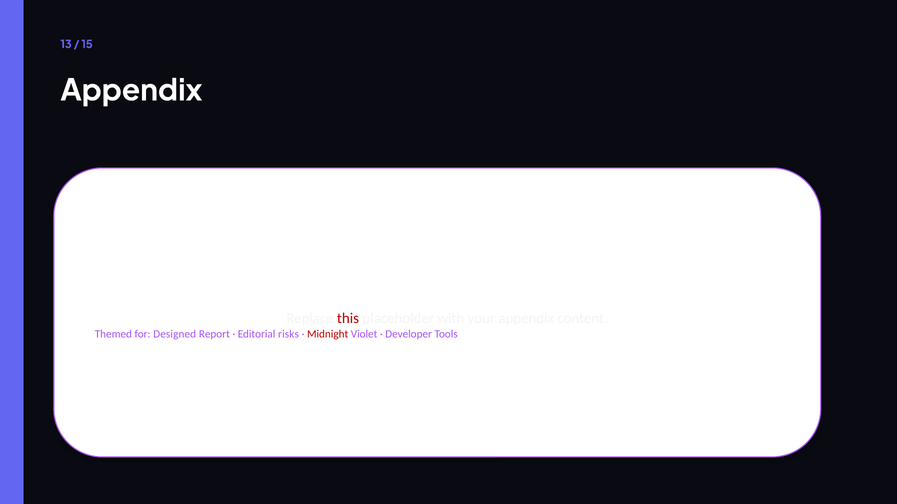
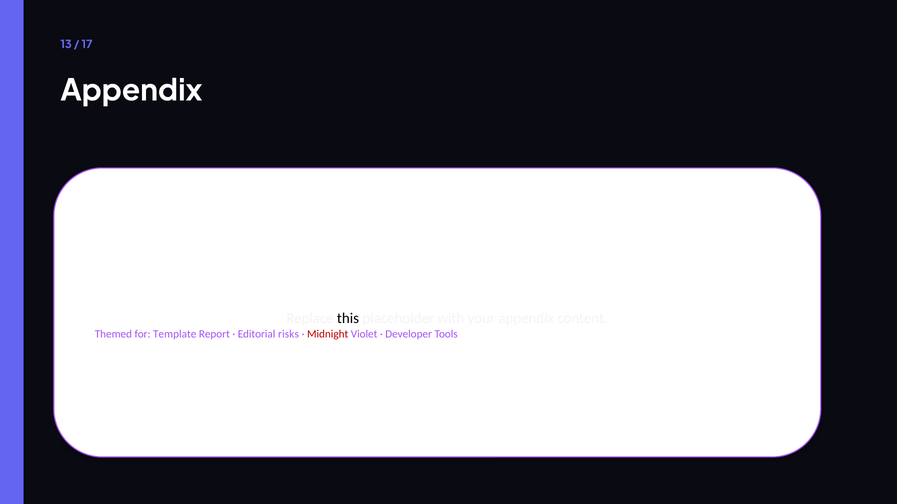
15: 15 -> 17
this colour: red -> black
Designed: Designed -> Template
